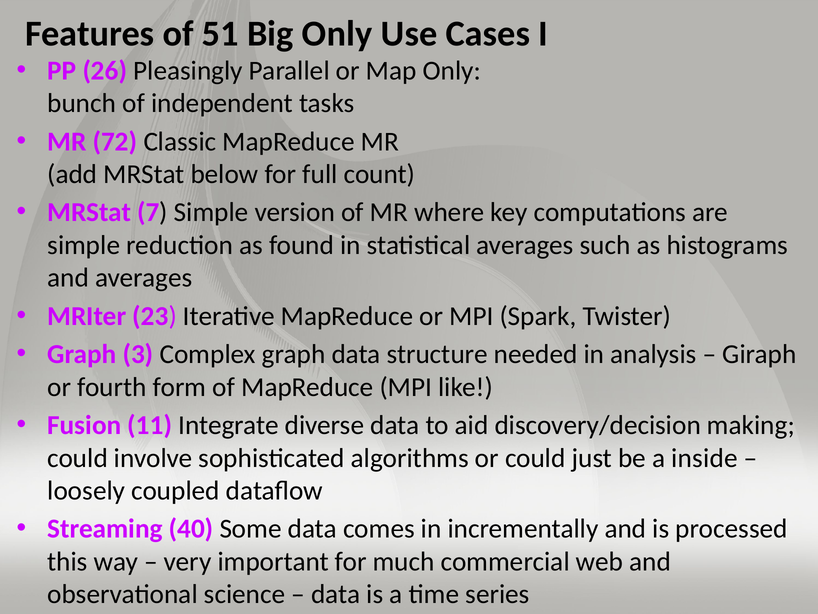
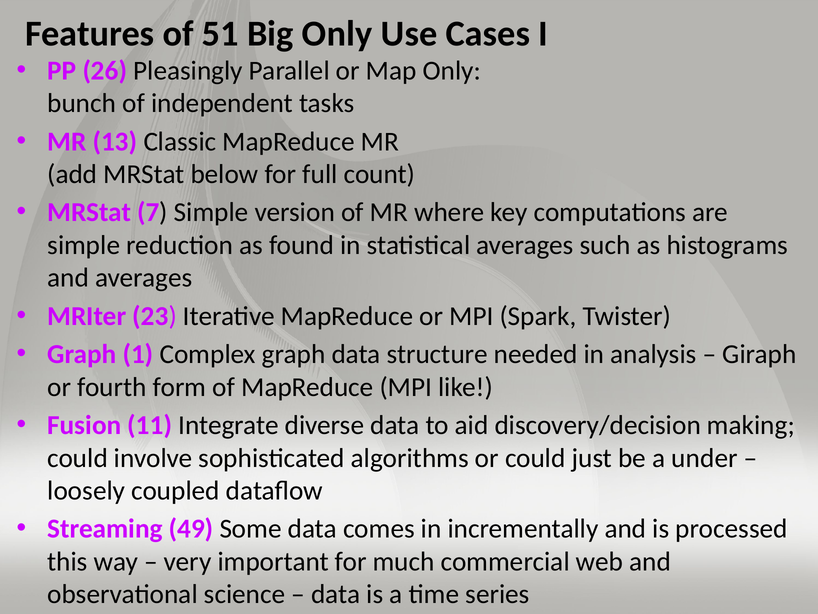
72: 72 -> 13
3: 3 -> 1
inside: inside -> under
40: 40 -> 49
